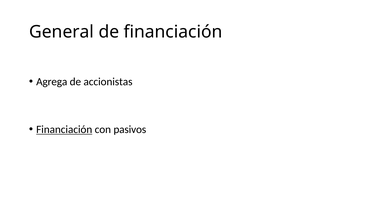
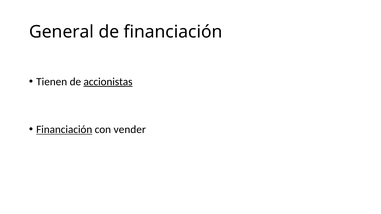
Agrega: Agrega -> Tienen
accionistas underline: none -> present
pasivos: pasivos -> vender
